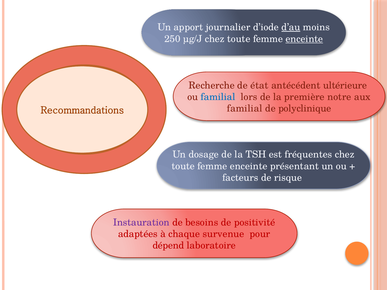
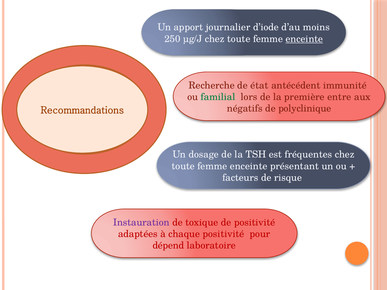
d’au underline: present -> none
ultérieure: ultérieure -> immunité
familial at (218, 97) colour: blue -> green
notre: notre -> entre
familial at (245, 109): familial -> négatifs
besoins: besoins -> toxique
chaque survenue: survenue -> positivité
